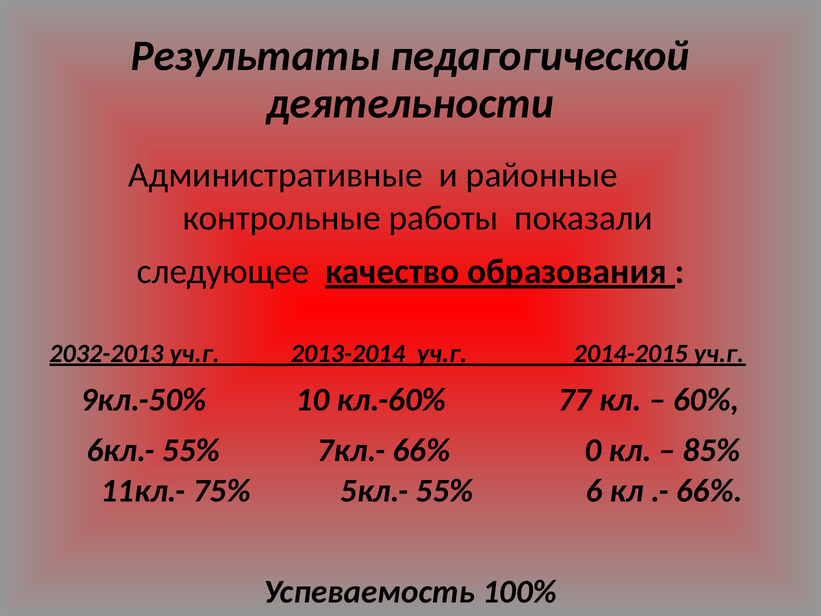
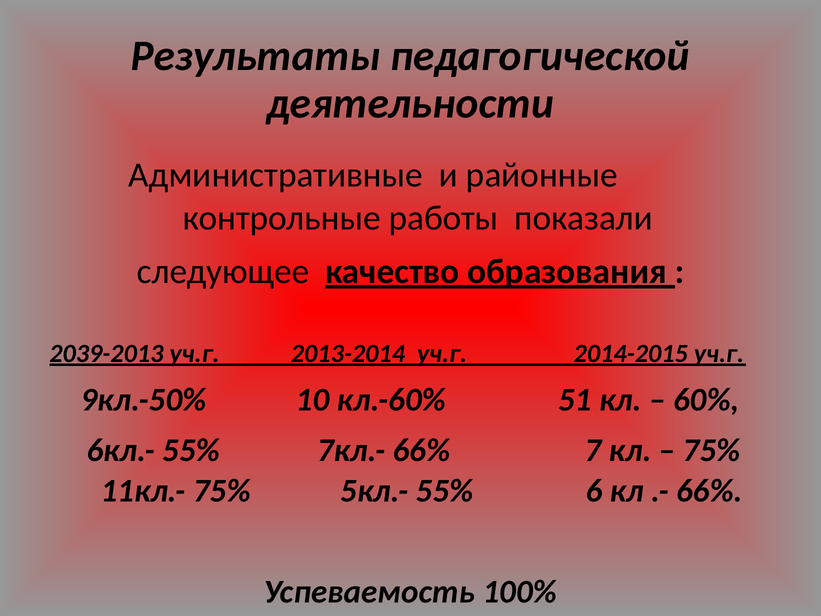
2032-2013: 2032-2013 -> 2039-2013
77: 77 -> 51
0: 0 -> 7
85% at (712, 450): 85% -> 75%
